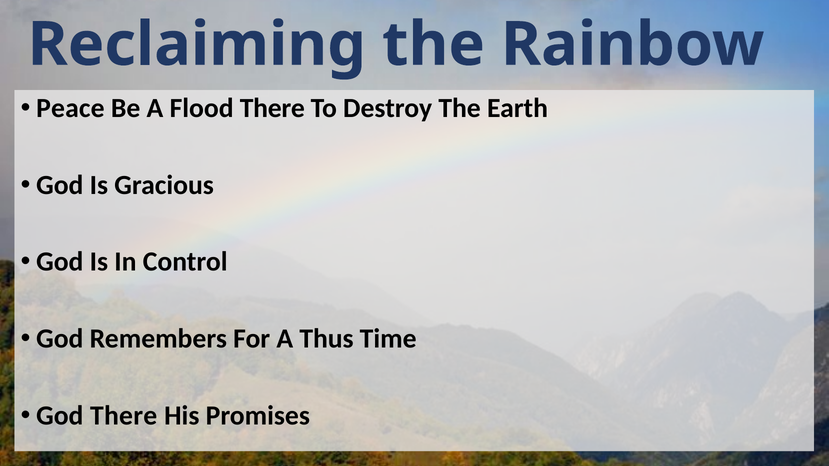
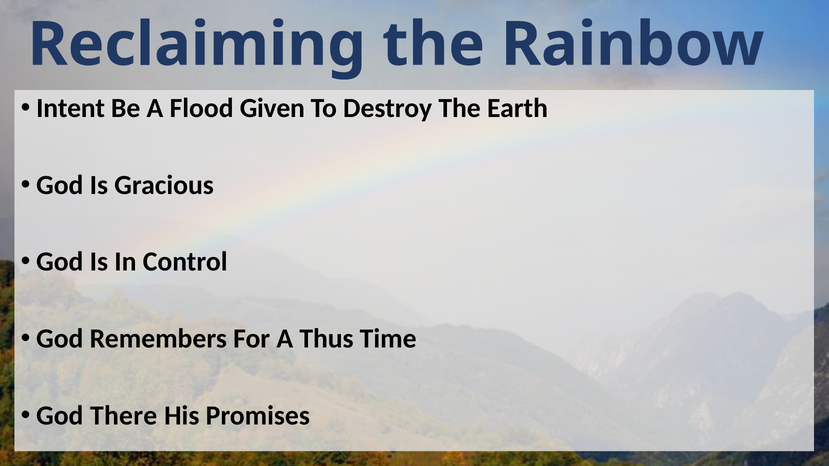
Peace: Peace -> Intent
Flood There: There -> Given
